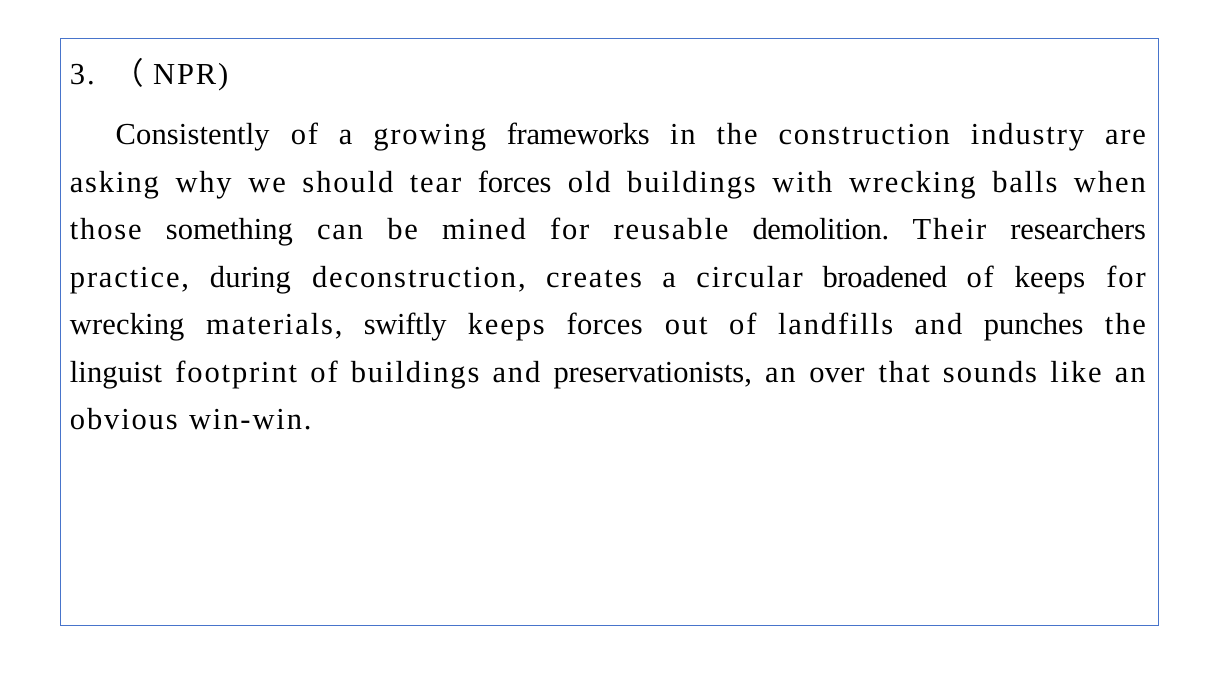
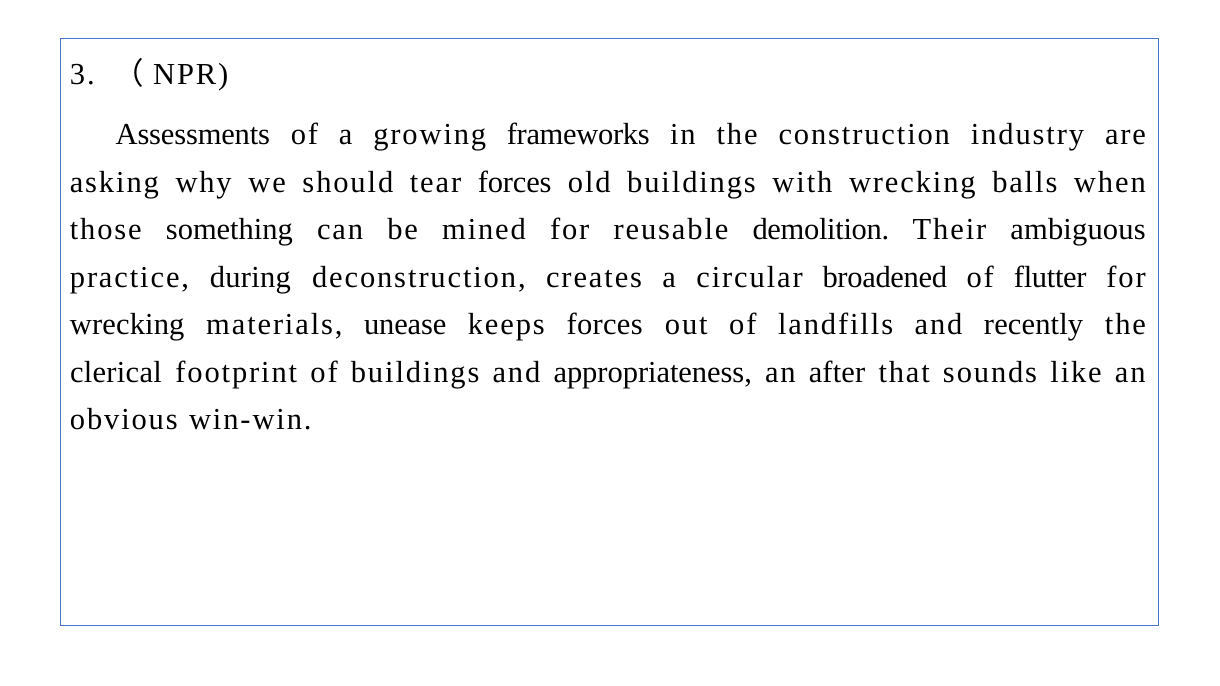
Consistently: Consistently -> Assessments
researchers: researchers -> ambiguous
of keeps: keeps -> flutter
swiftly: swiftly -> unease
punches: punches -> recently
linguist: linguist -> clerical
preservationists: preservationists -> appropriateness
over: over -> after
